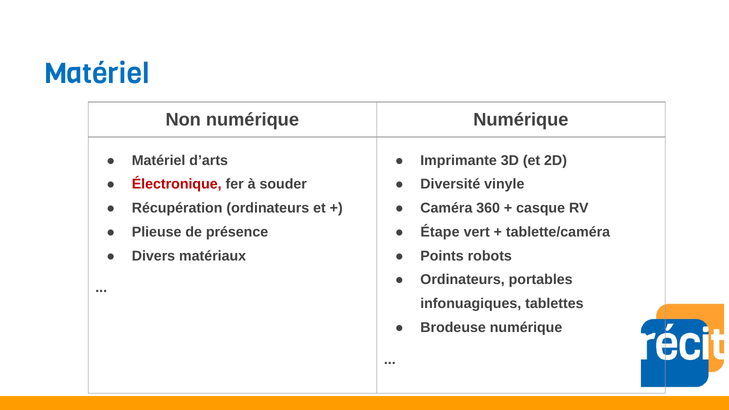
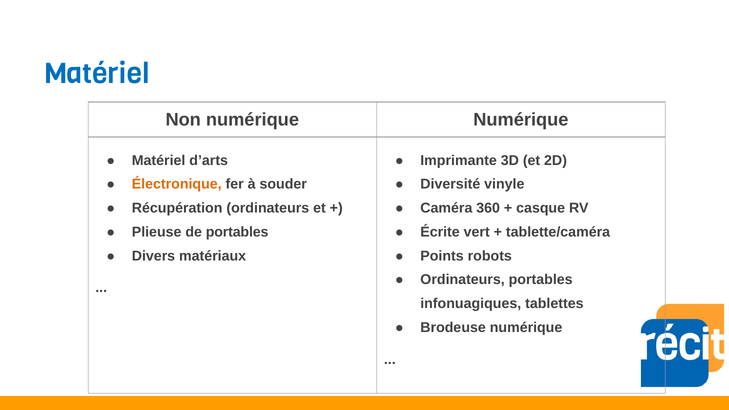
Électronique colour: red -> orange
de présence: présence -> portables
Étape: Étape -> Écrite
